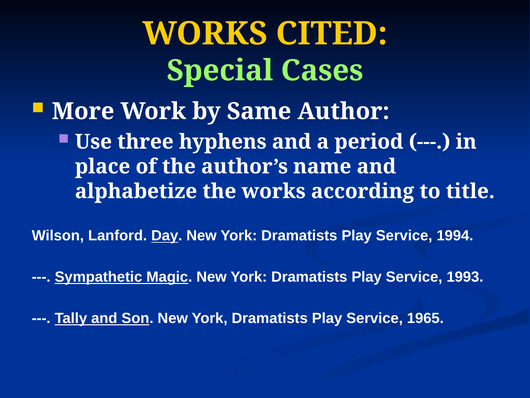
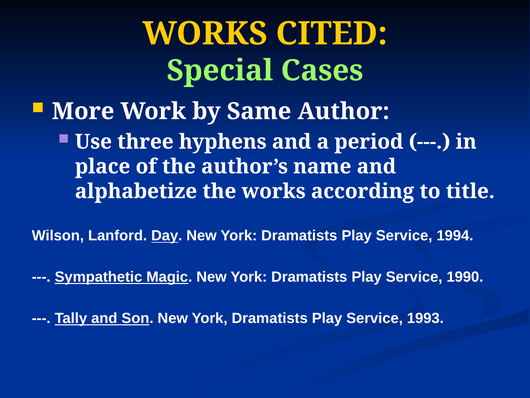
1993: 1993 -> 1990
1965: 1965 -> 1993
